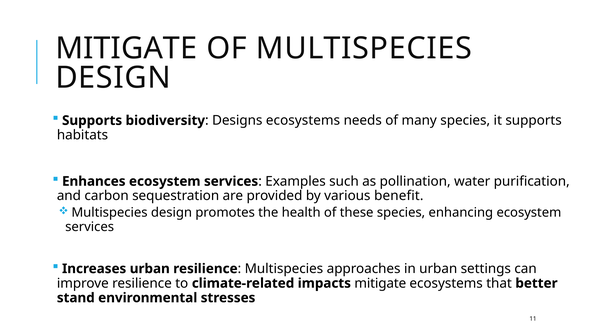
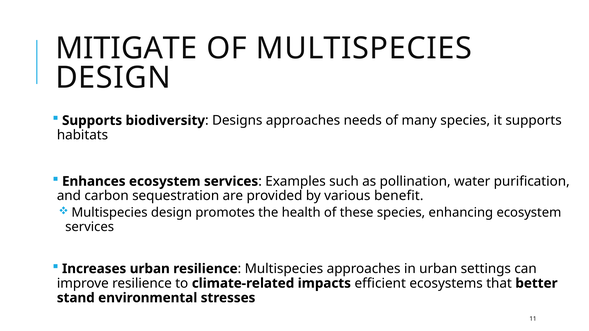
Designs ecosystems: ecosystems -> approaches
impacts mitigate: mitigate -> efficient
